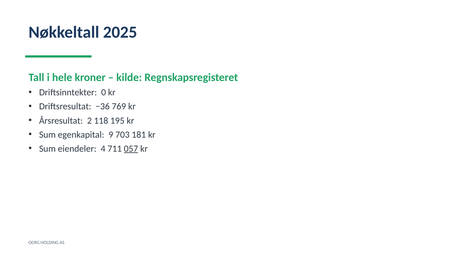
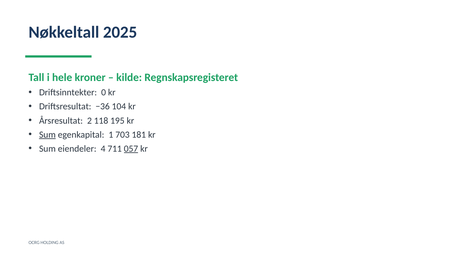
769: 769 -> 104
Sum at (47, 134) underline: none -> present
9: 9 -> 1
